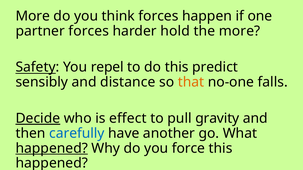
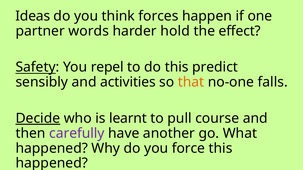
More at (33, 16): More -> Ideas
partner forces: forces -> words
the more: more -> effect
distance: distance -> activities
effect: effect -> learnt
gravity: gravity -> course
carefully colour: blue -> purple
happened at (52, 149) underline: present -> none
